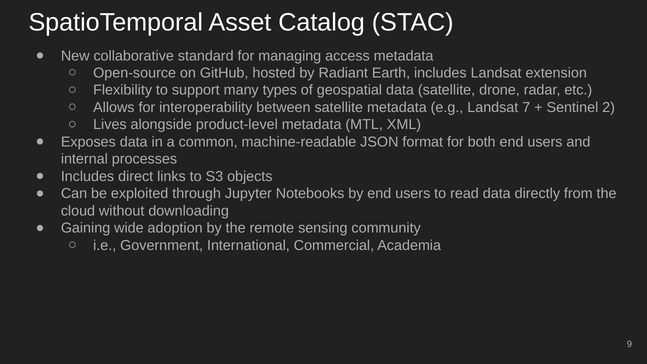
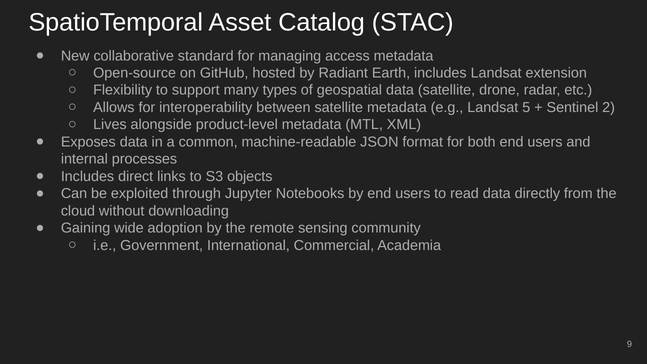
7: 7 -> 5
